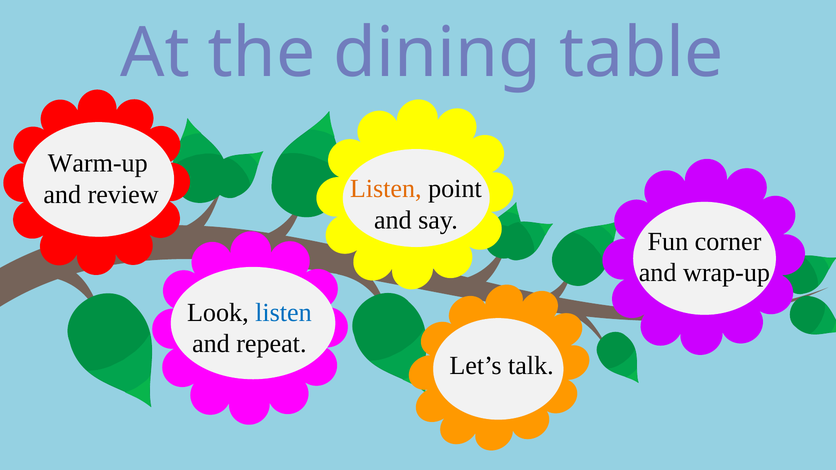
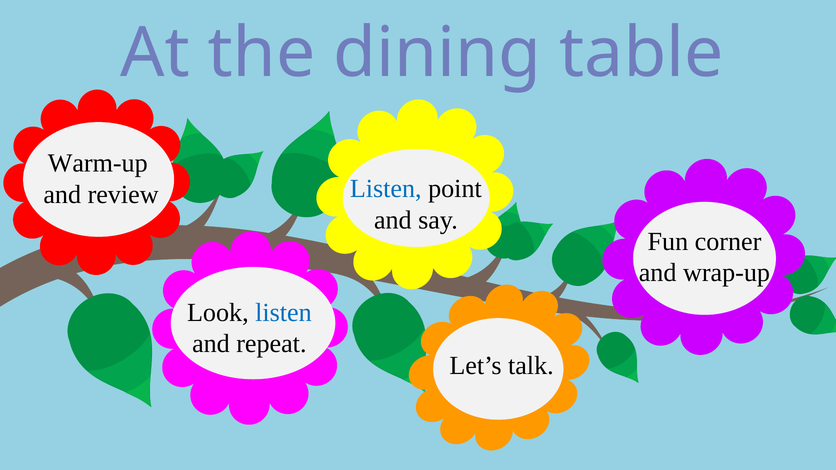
Listen at (386, 189) colour: orange -> blue
